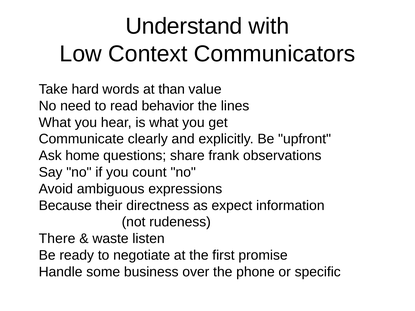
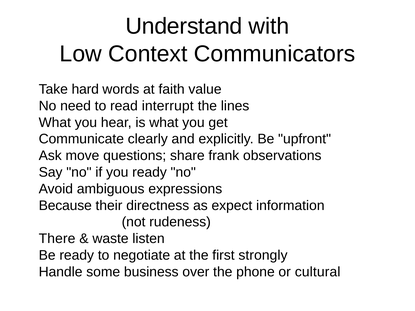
than: than -> faith
behavior: behavior -> interrupt
home: home -> move
you count: count -> ready
promise: promise -> strongly
specific: specific -> cultural
